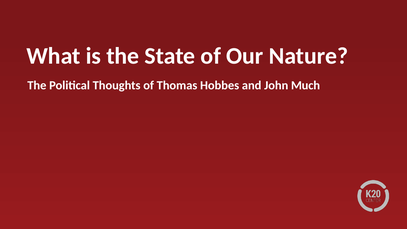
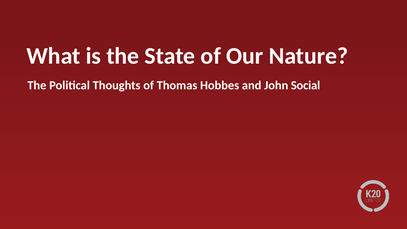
Much: Much -> Social
